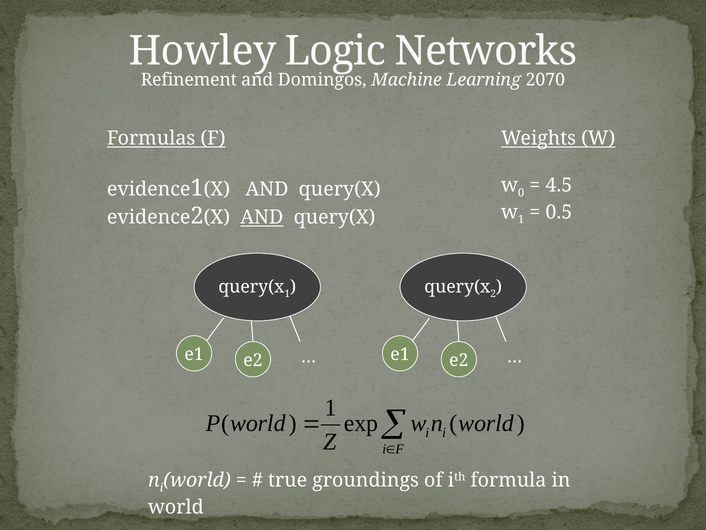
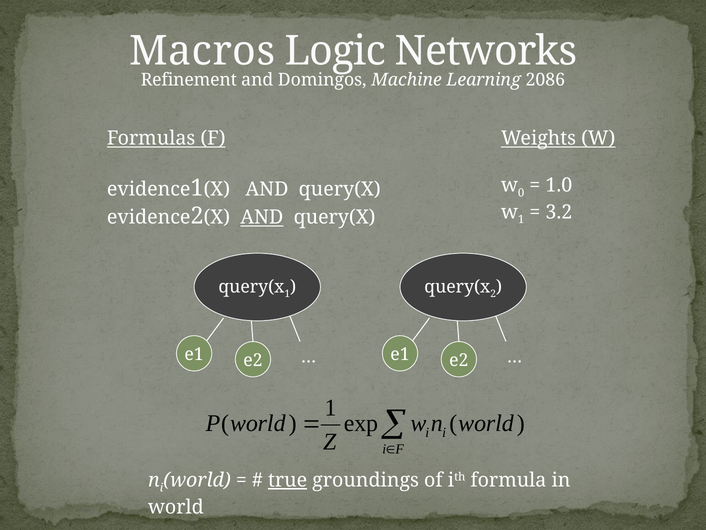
Howley: Howley -> Macros
2070: 2070 -> 2086
4.5: 4.5 -> 1.0
0.5: 0.5 -> 3.2
true underline: none -> present
